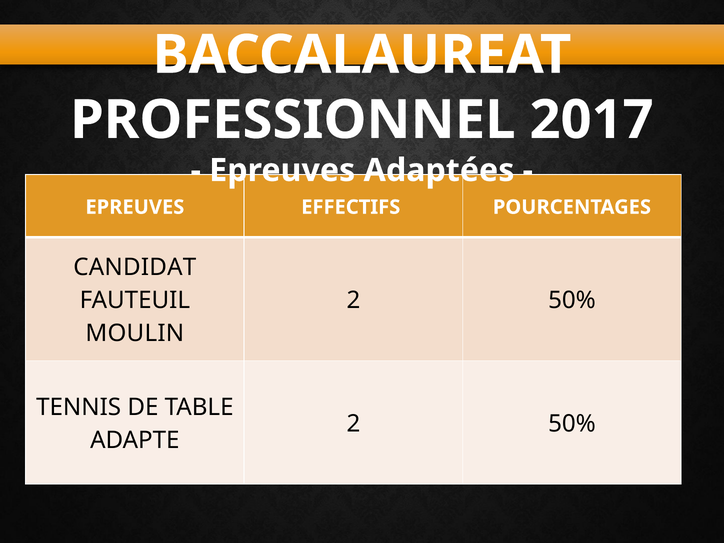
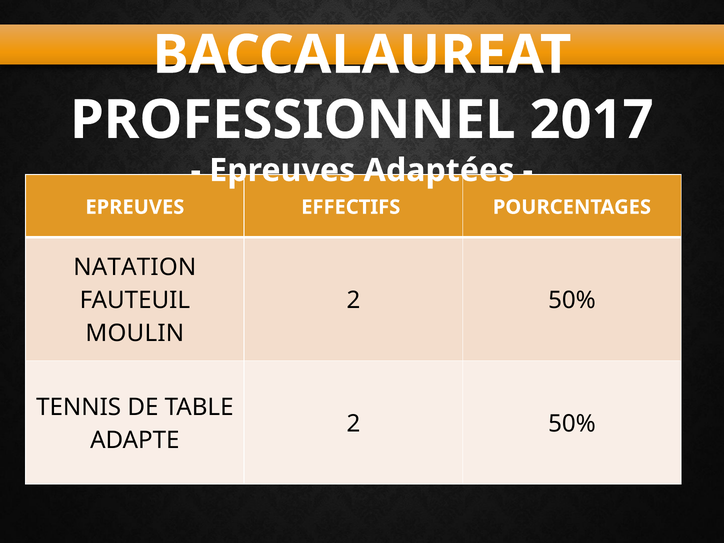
CANDIDAT: CANDIDAT -> NATATION
